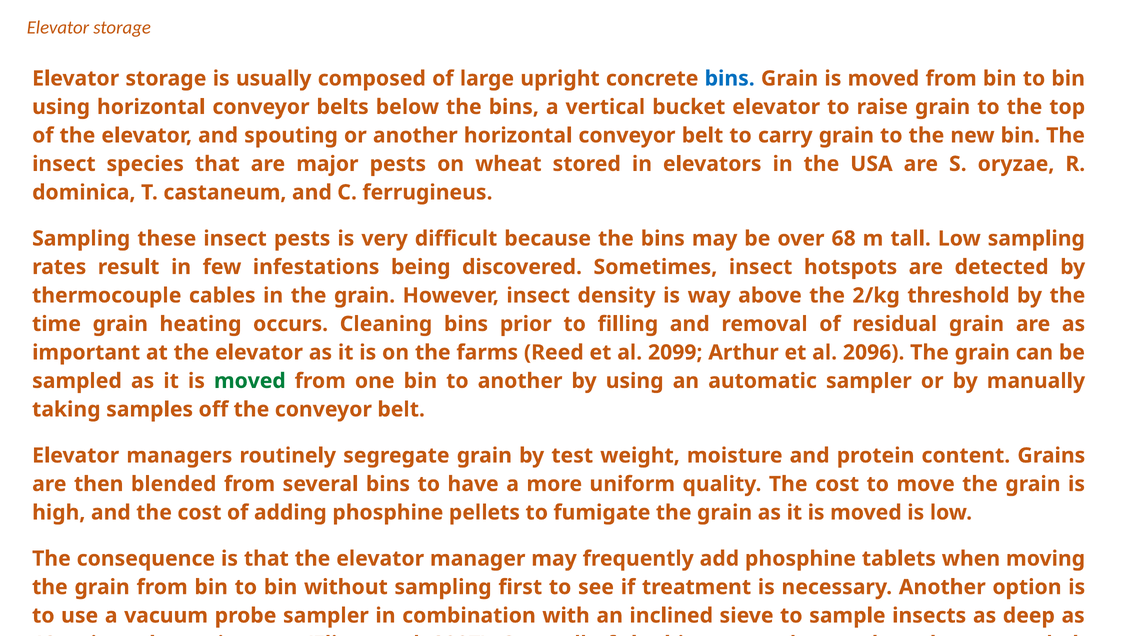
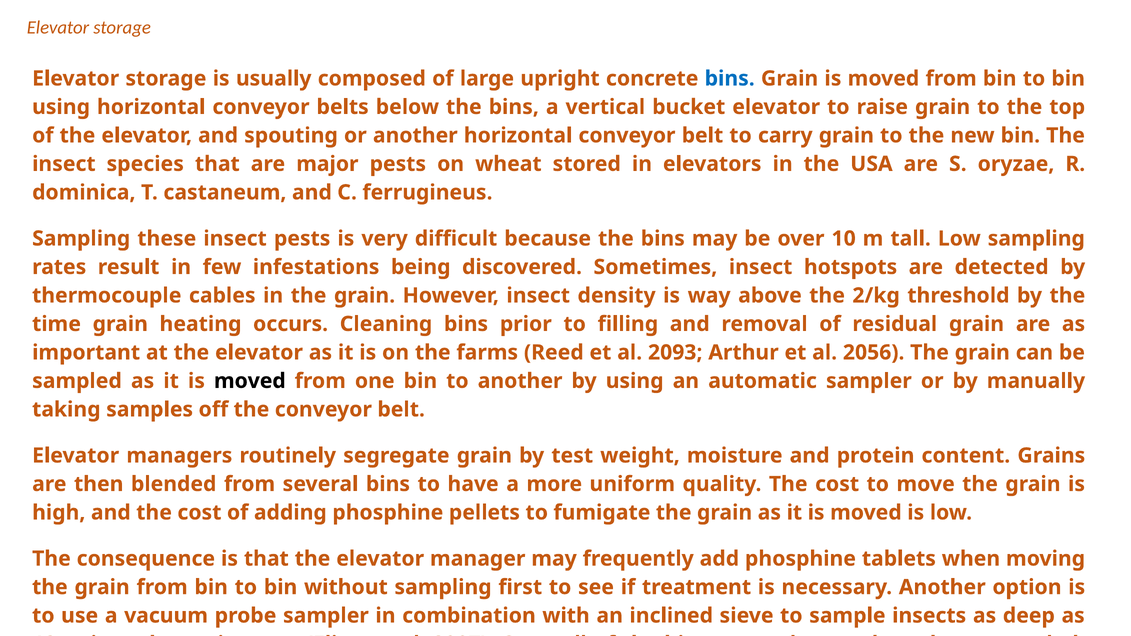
68: 68 -> 10
2099: 2099 -> 2093
2096: 2096 -> 2056
moved at (250, 381) colour: green -> black
